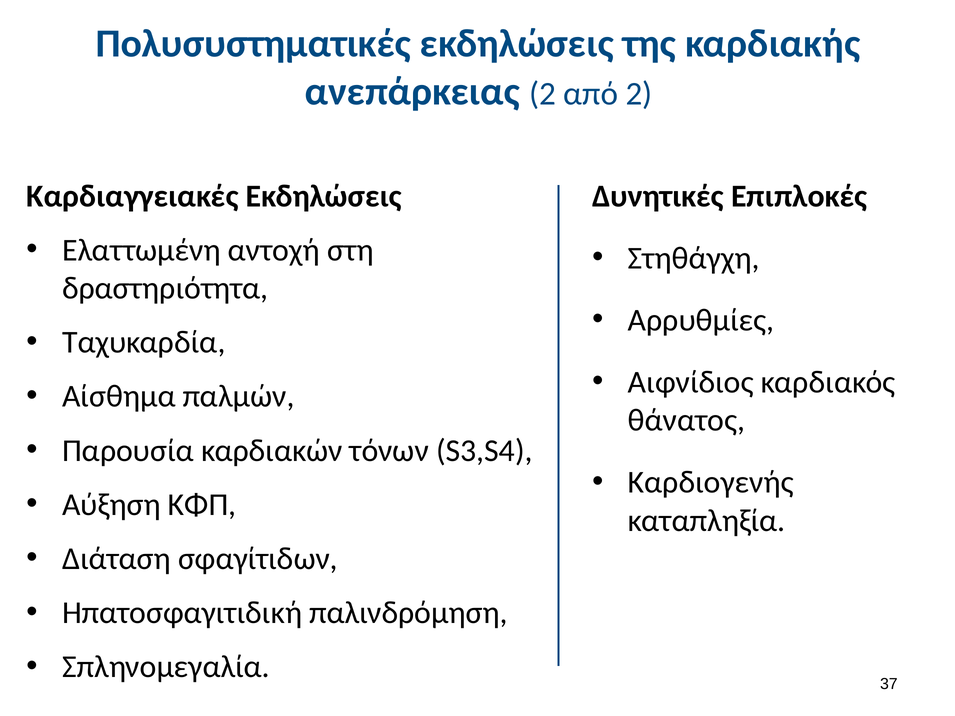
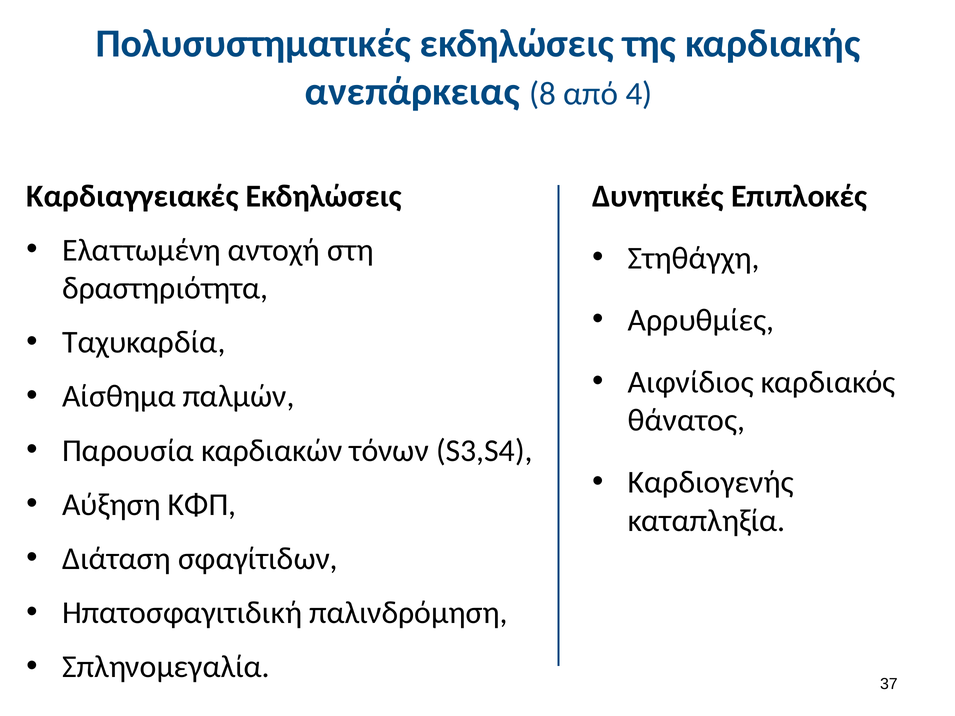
ανεπάρκειας 2: 2 -> 8
από 2: 2 -> 4
